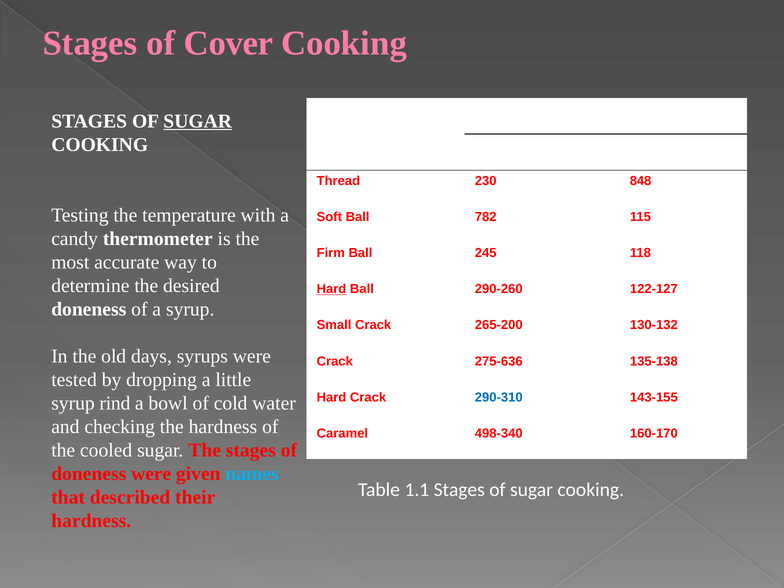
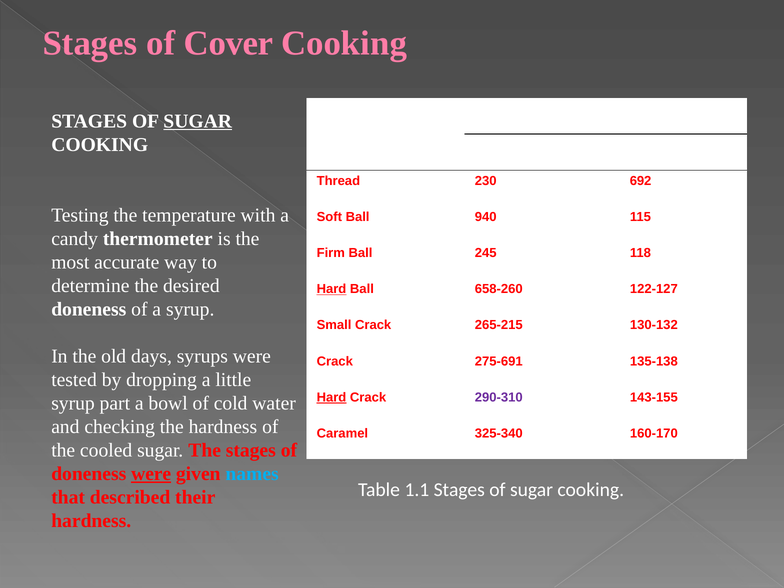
848: 848 -> 692
782: 782 -> 940
290-260: 290-260 -> 658-260
265-200: 265-200 -> 265-215
275-636: 275-636 -> 275-691
Hard at (332, 397) underline: none -> present
290-310 colour: blue -> purple
rind: rind -> part
498-340: 498-340 -> 325-340
were at (151, 474) underline: none -> present
